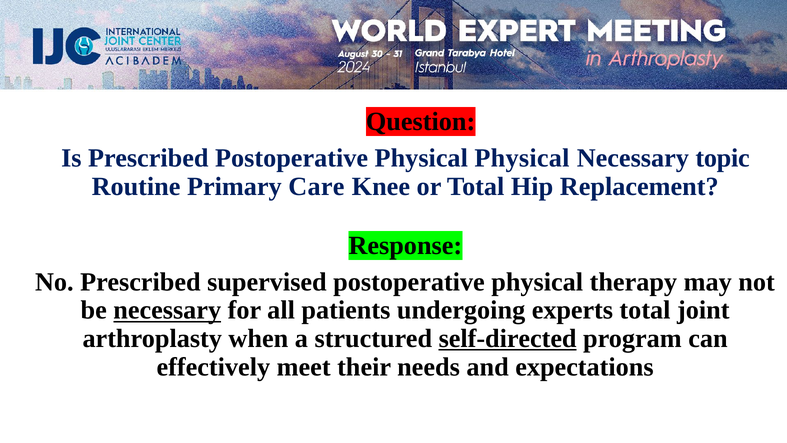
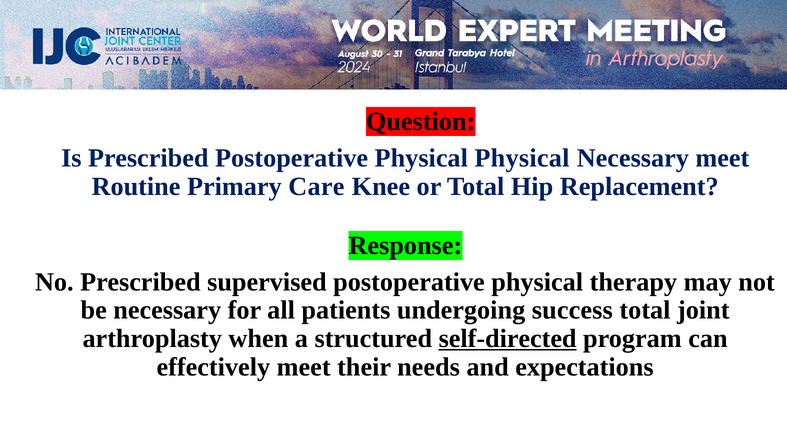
Necessary topic: topic -> meet
necessary at (167, 310) underline: present -> none
experts: experts -> success
